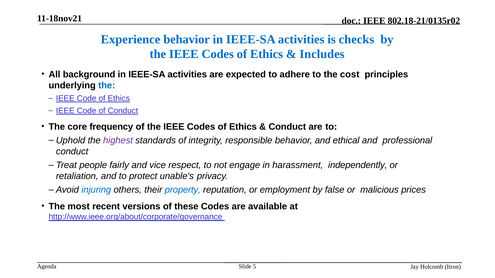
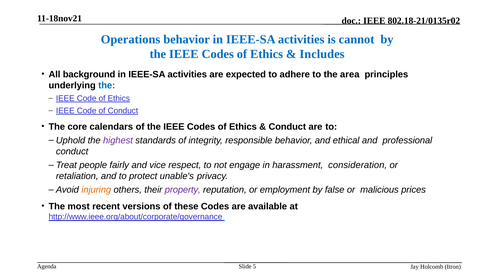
Experience: Experience -> Operations
checks: checks -> cannot
cost: cost -> area
frequency: frequency -> calendars
independently: independently -> consideration
injuring colour: blue -> orange
property colour: blue -> purple
